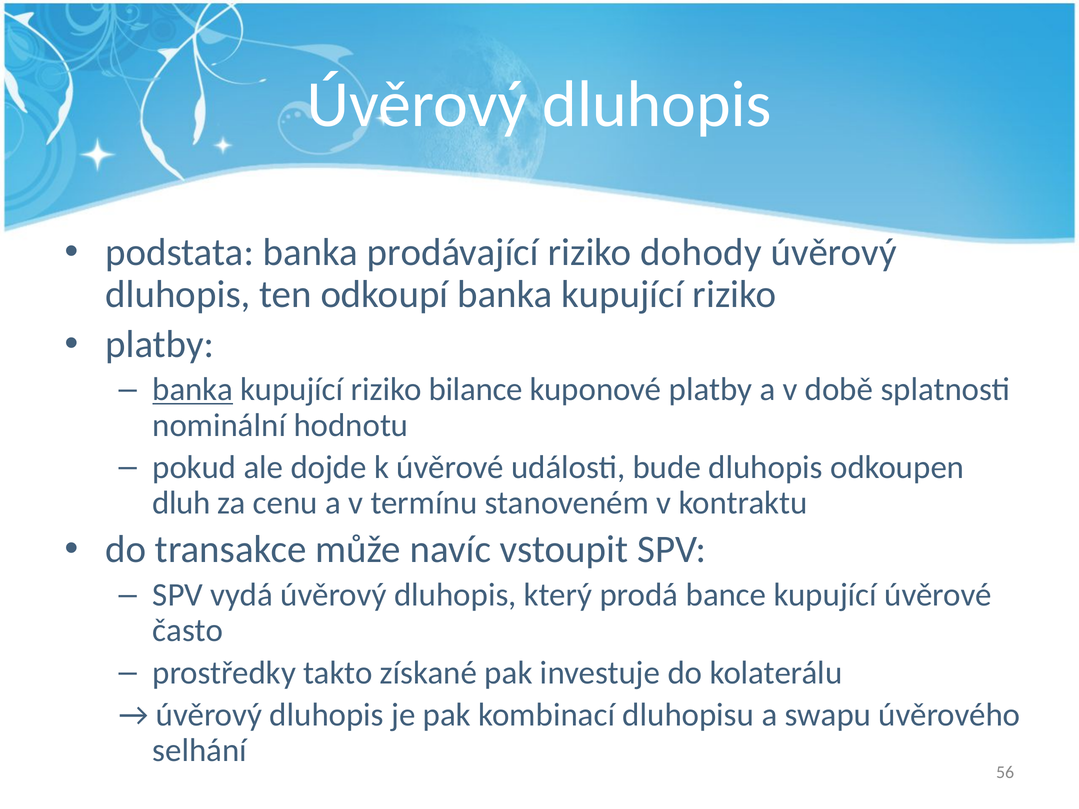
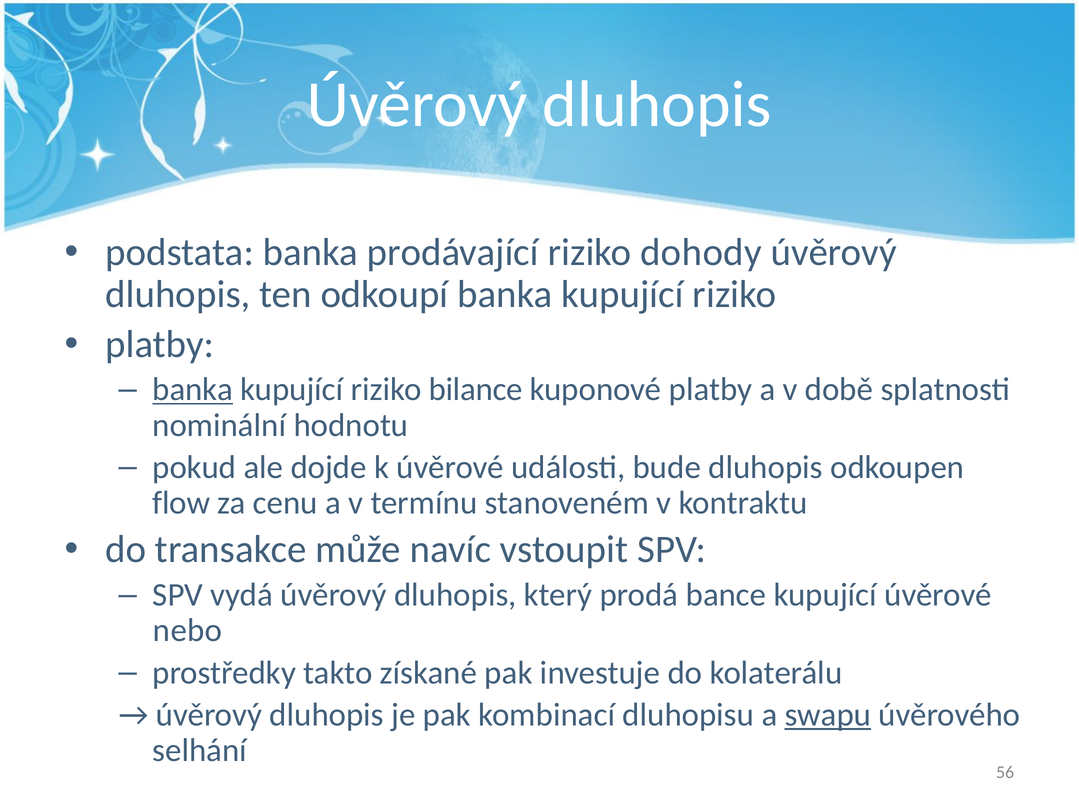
dluh: dluh -> flow
často: často -> nebo
swapu underline: none -> present
